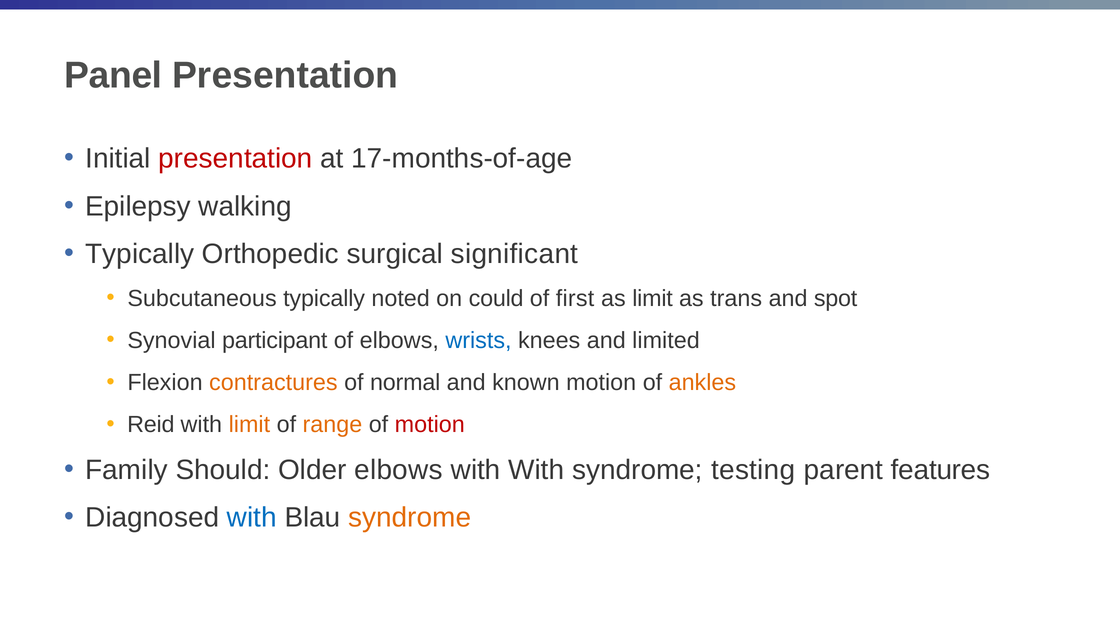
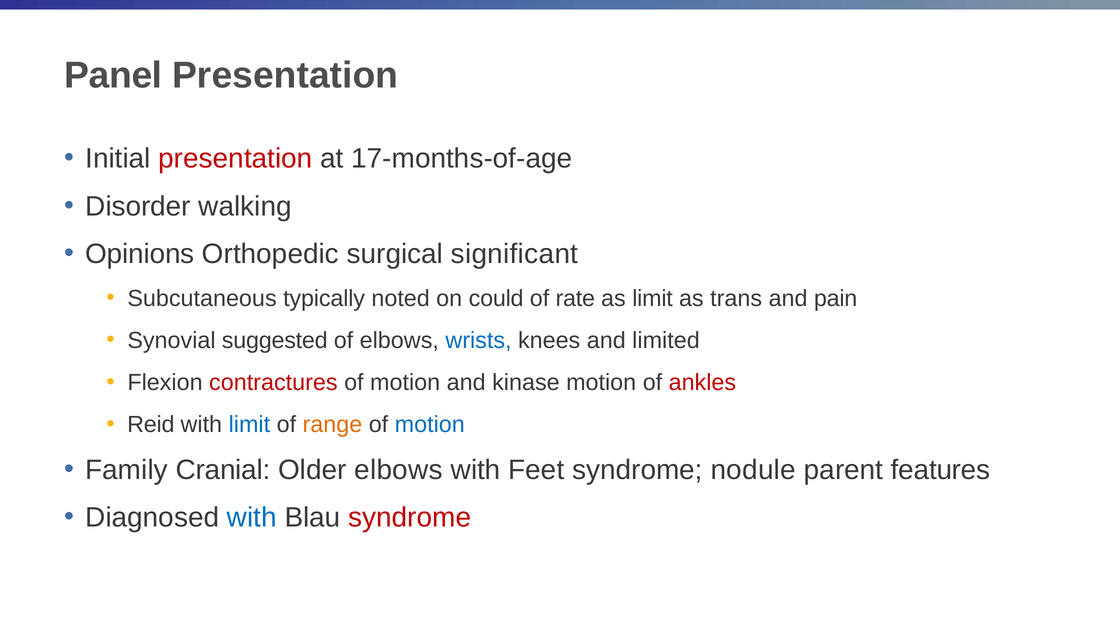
Epilepsy: Epilepsy -> Disorder
Typically at (140, 254): Typically -> Opinions
first: first -> rate
spot: spot -> pain
participant: participant -> suggested
contractures colour: orange -> red
normal at (405, 383): normal -> motion
known: known -> kinase
ankles colour: orange -> red
limit at (249, 425) colour: orange -> blue
motion at (430, 425) colour: red -> blue
Should: Should -> Cranial
with With: With -> Feet
testing: testing -> nodule
syndrome at (410, 517) colour: orange -> red
